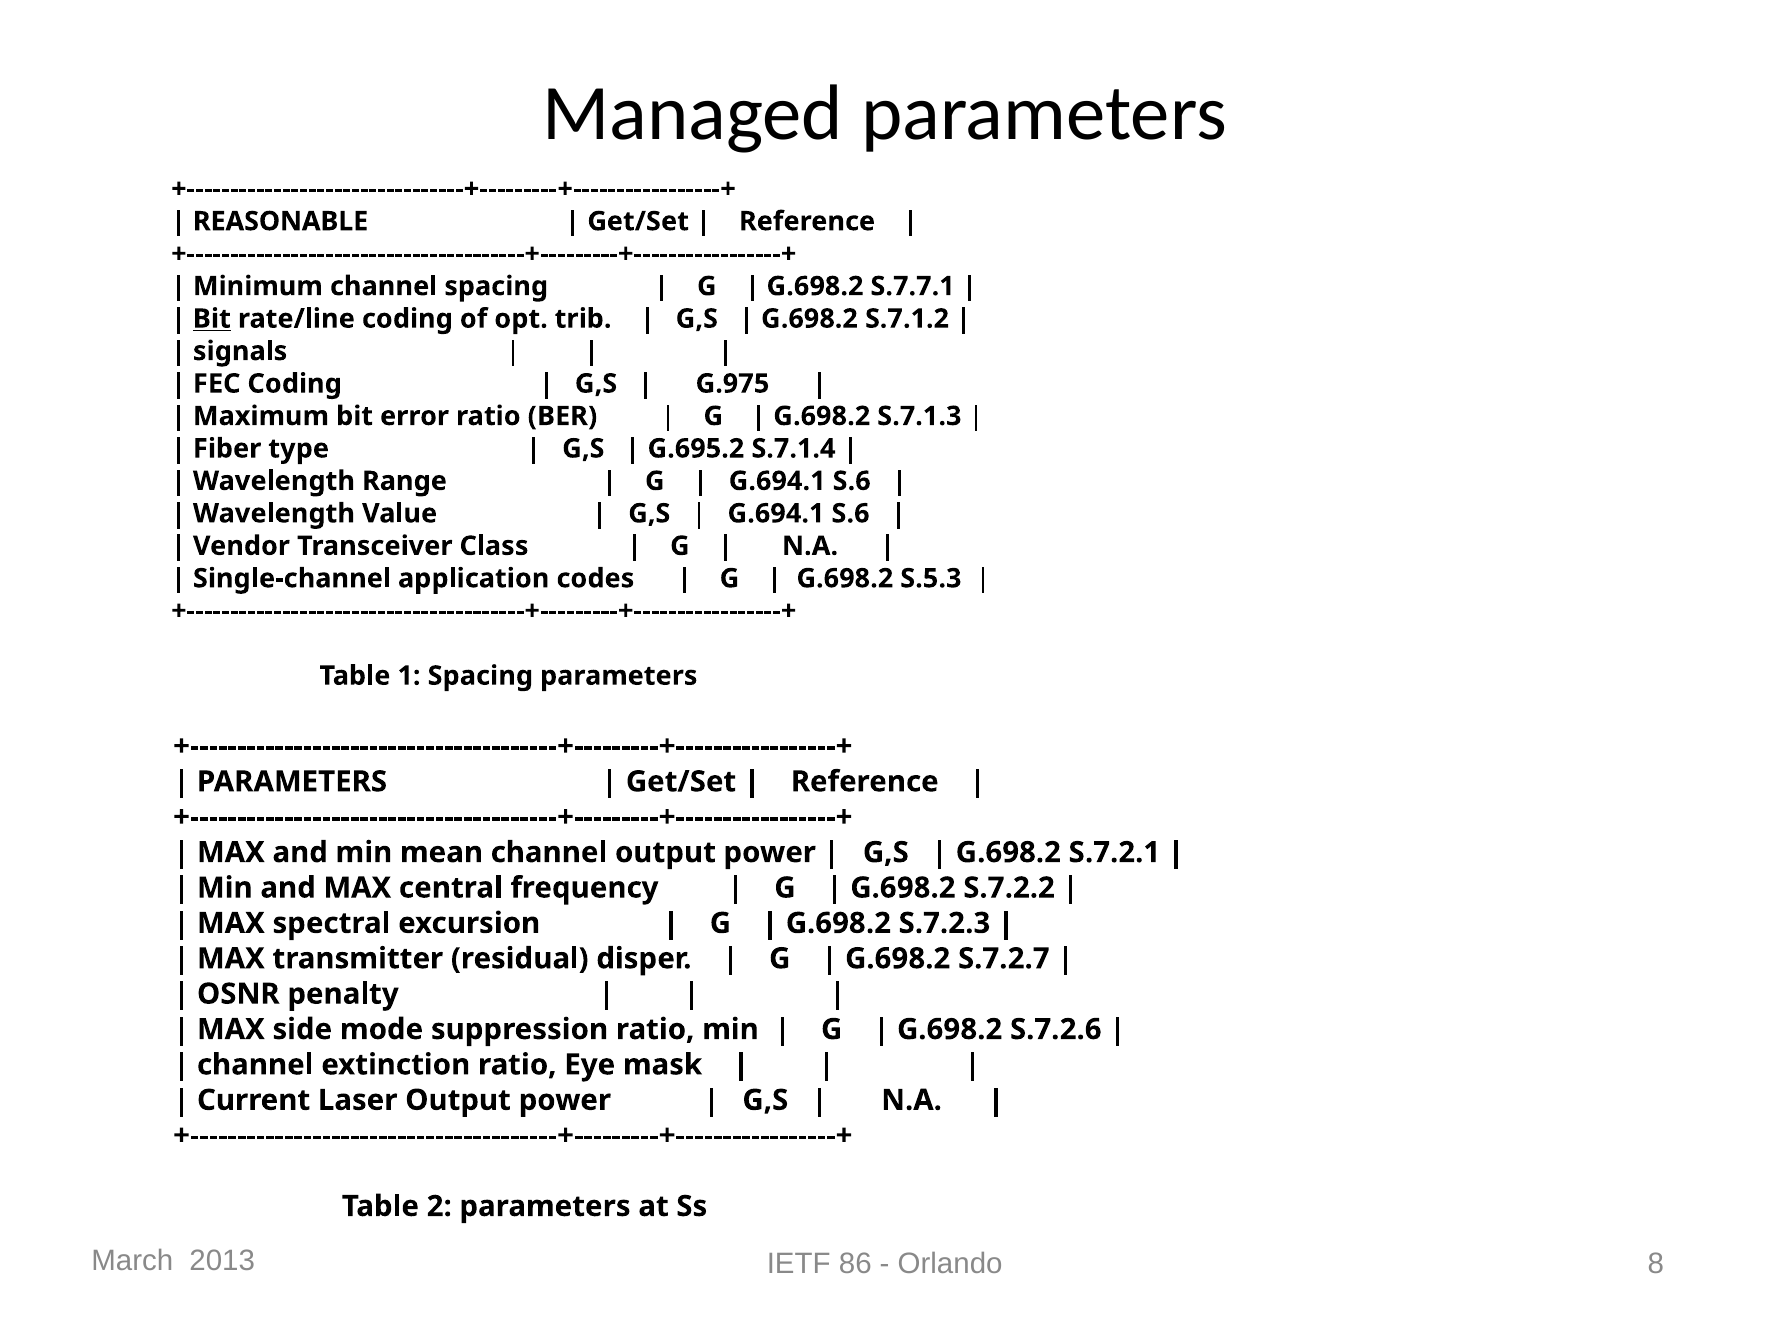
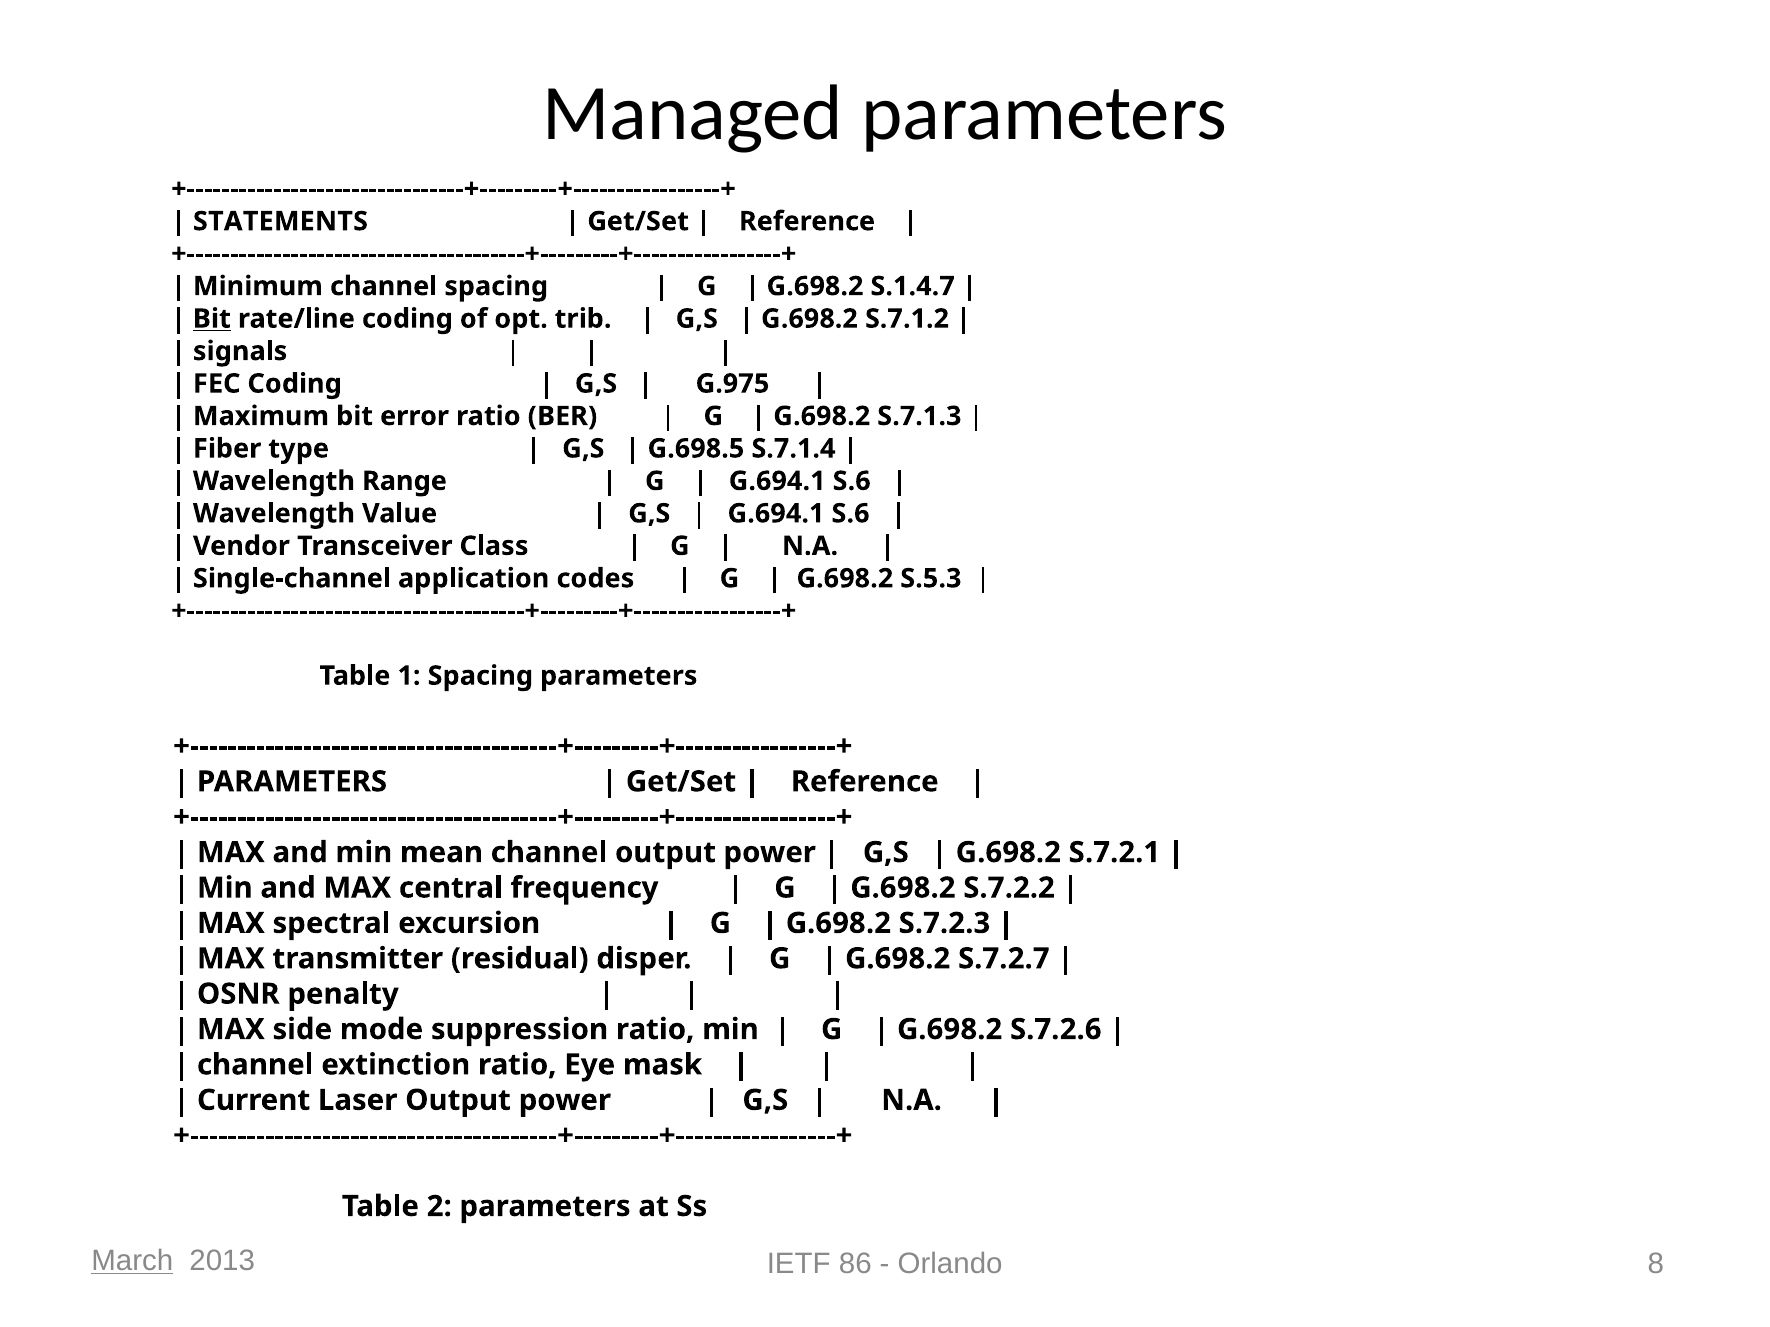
REASONABLE: REASONABLE -> STATEMENTS
S.7.7.1: S.7.7.1 -> S.1.4.7
G.695.2: G.695.2 -> G.698.5
March underline: none -> present
